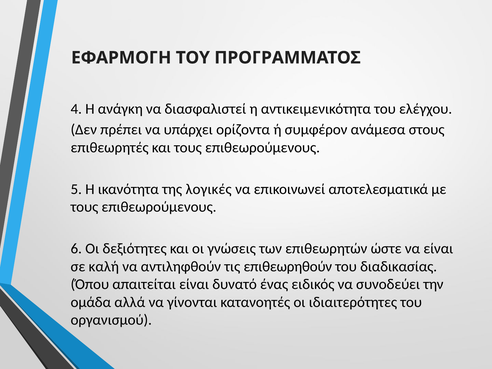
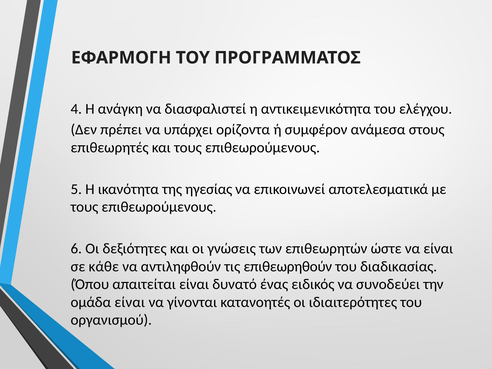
λογικές: λογικές -> ηγεσίας
καλή: καλή -> κάθε
ομάδα αλλά: αλλά -> είναι
